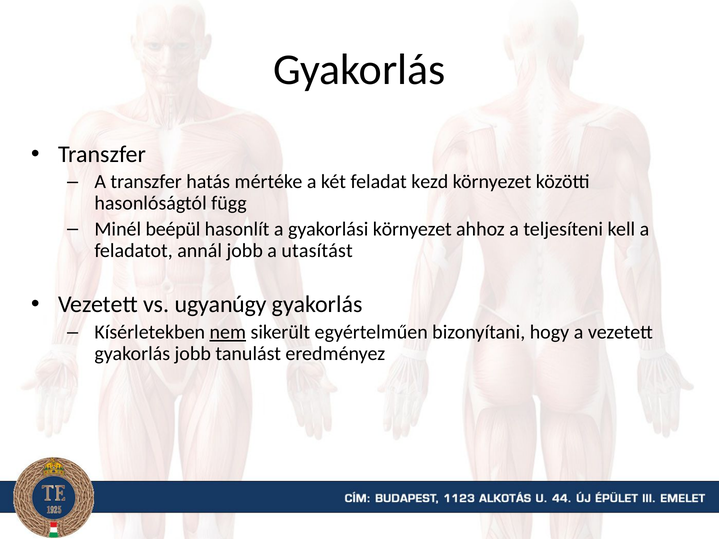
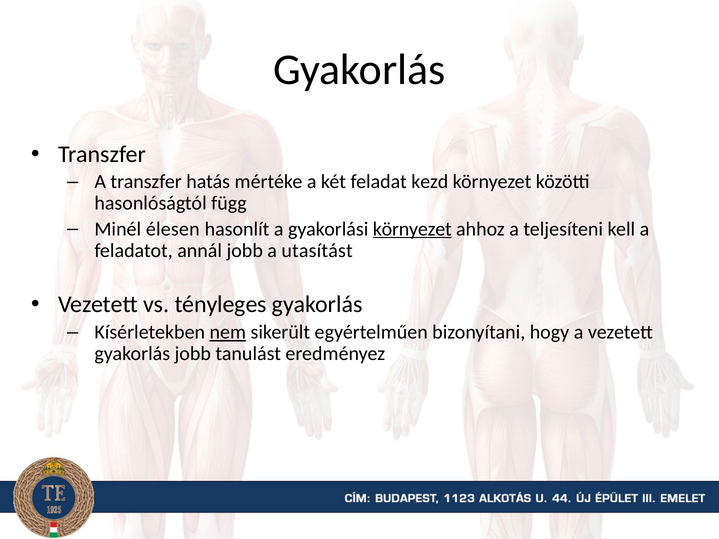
beépül: beépül -> élesen
környezet at (412, 229) underline: none -> present
ugyanúgy: ugyanúgy -> tényleges
